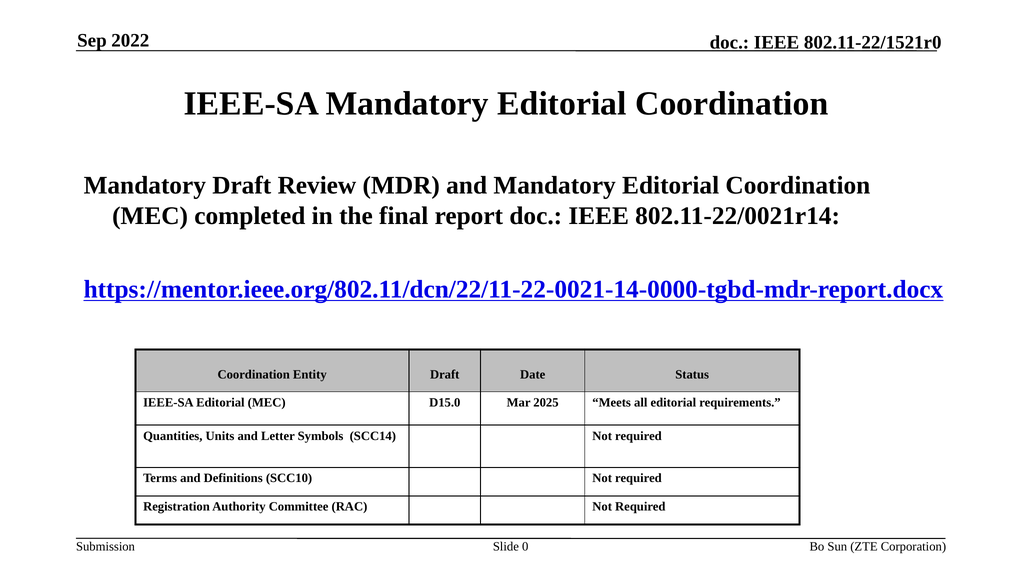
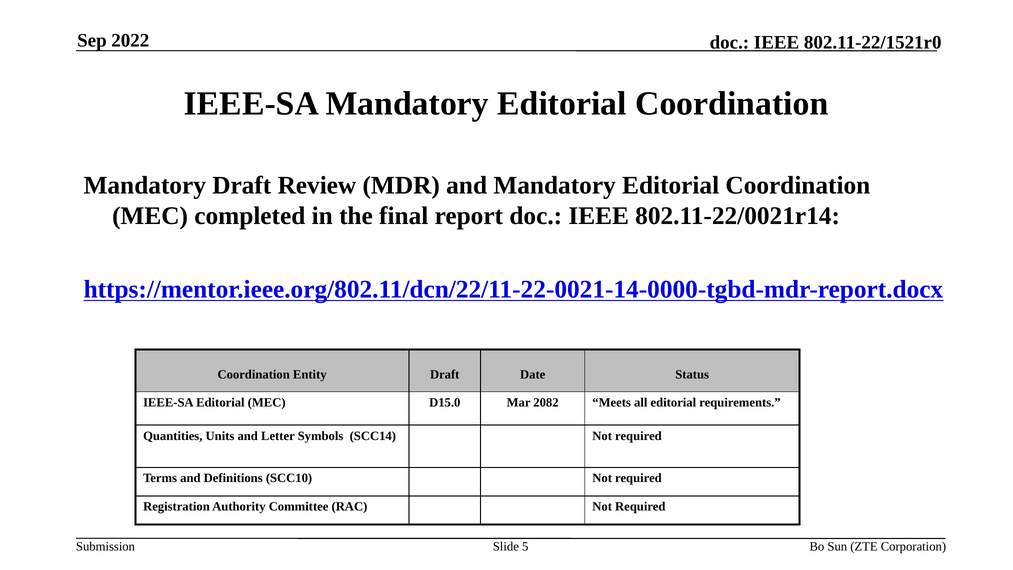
2025: 2025 -> 2082
0: 0 -> 5
